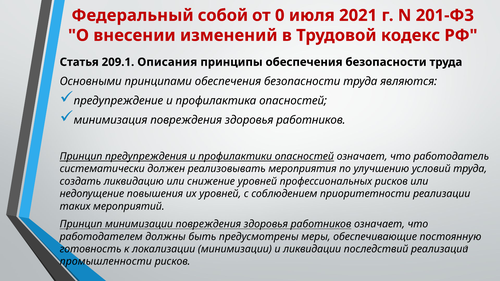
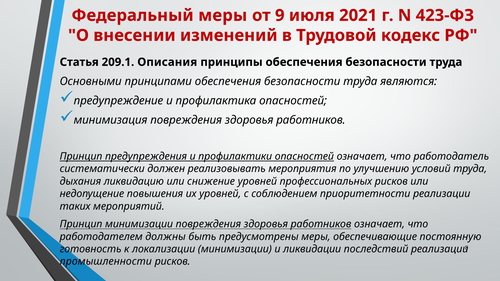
Федеральный собой: собой -> меры
0: 0 -> 9
201-ФЗ: 201-ФЗ -> 423-ФЗ
создать: создать -> дыхания
